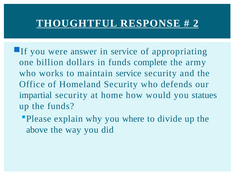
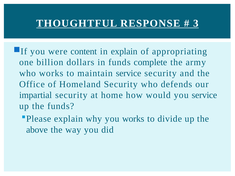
2: 2 -> 3
answer: answer -> content
in service: service -> explain
you statues: statues -> service
you where: where -> works
